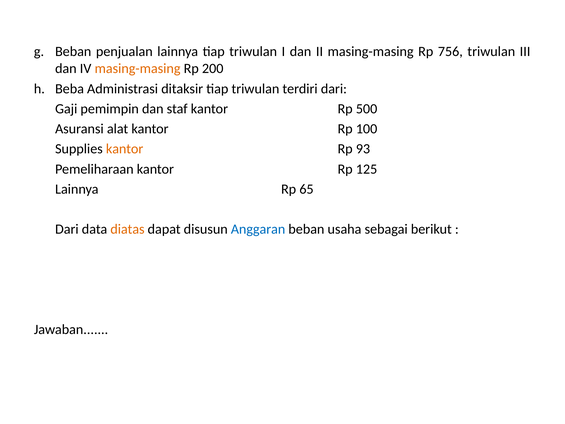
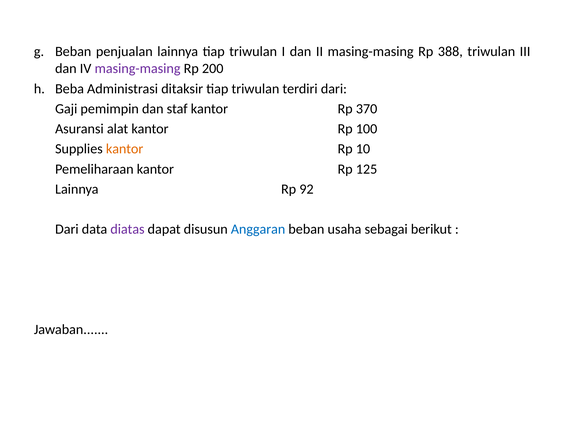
756: 756 -> 388
masing-masing at (138, 69) colour: orange -> purple
500: 500 -> 370
93: 93 -> 10
65: 65 -> 92
diatas colour: orange -> purple
